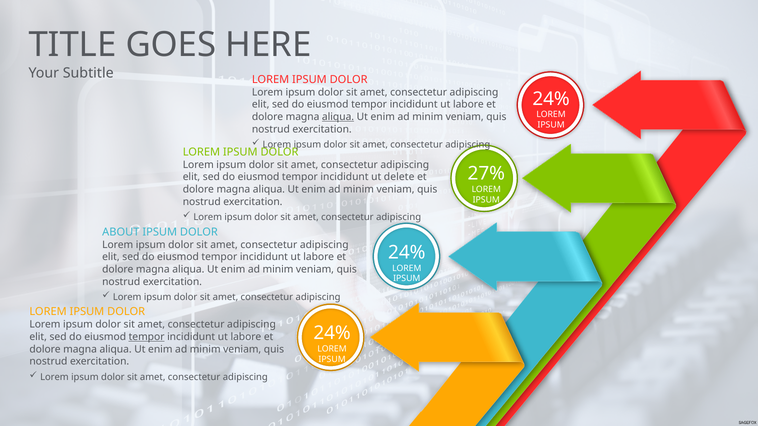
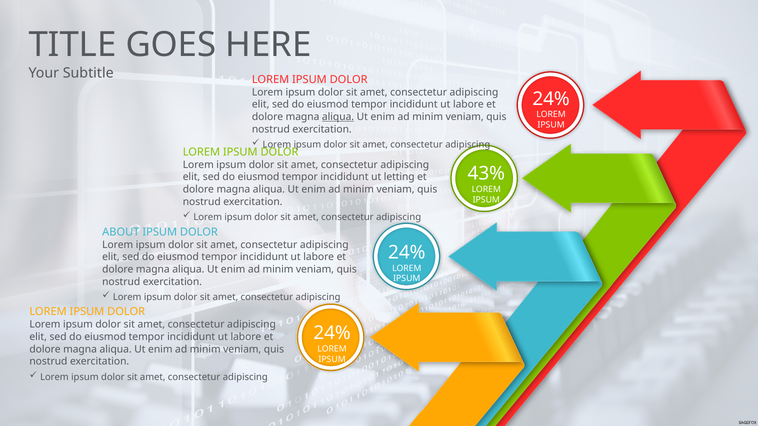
27%: 27% -> 43%
delete: delete -> letting
tempor at (147, 337) underline: present -> none
